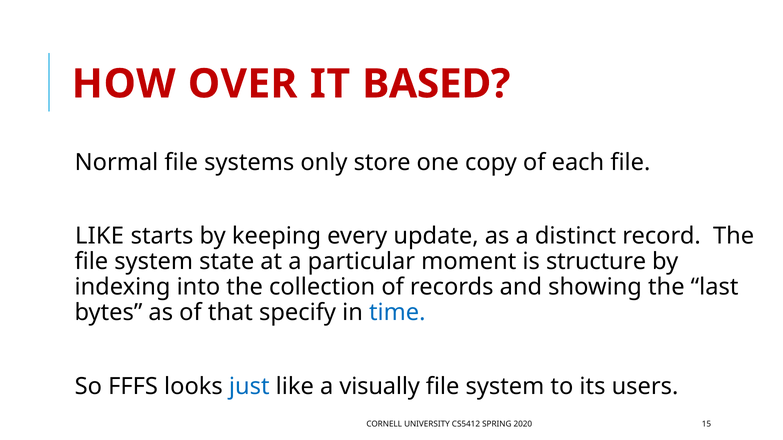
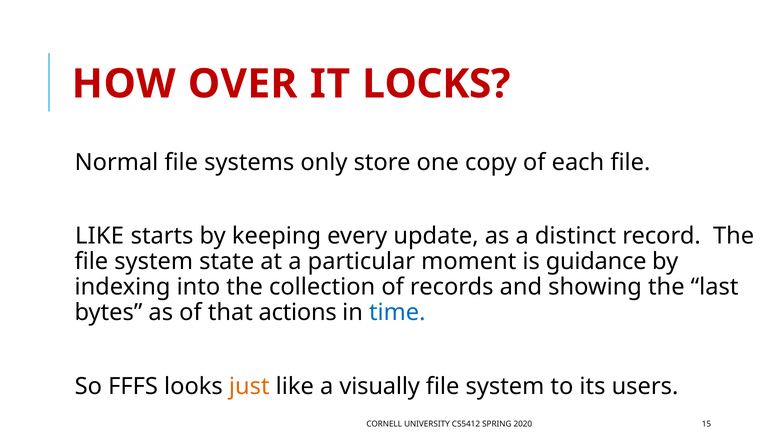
BASED: BASED -> LOCKS
structure: structure -> guidance
specify: specify -> actions
just colour: blue -> orange
